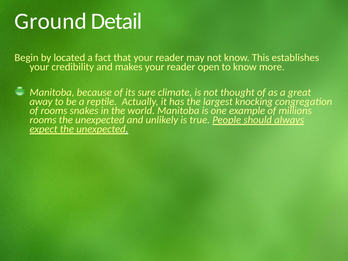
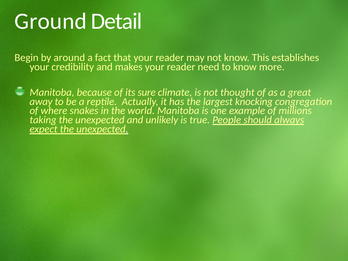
located: located -> around
open: open -> need
of rooms: rooms -> where
rooms at (43, 120): rooms -> taking
